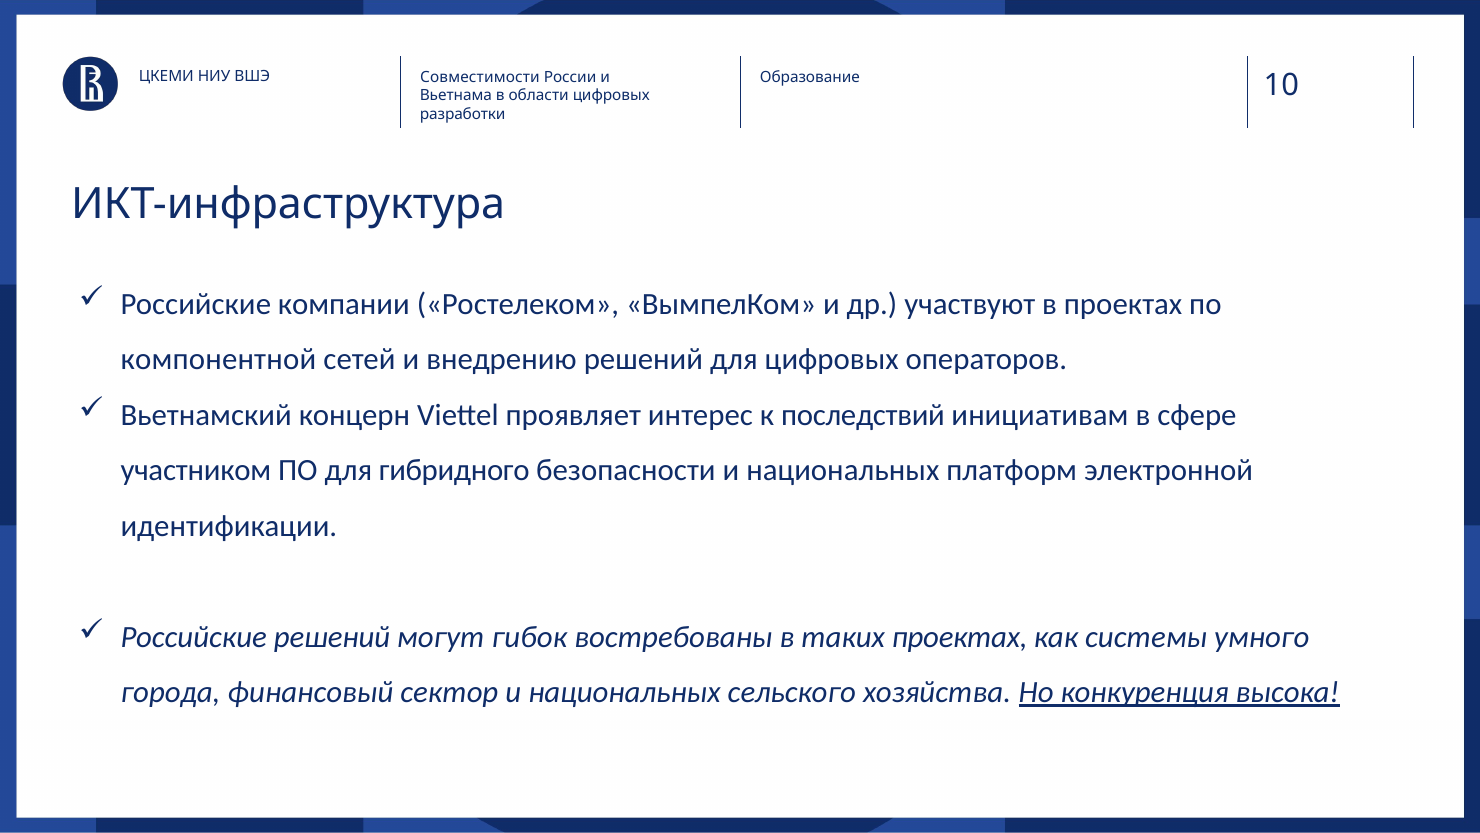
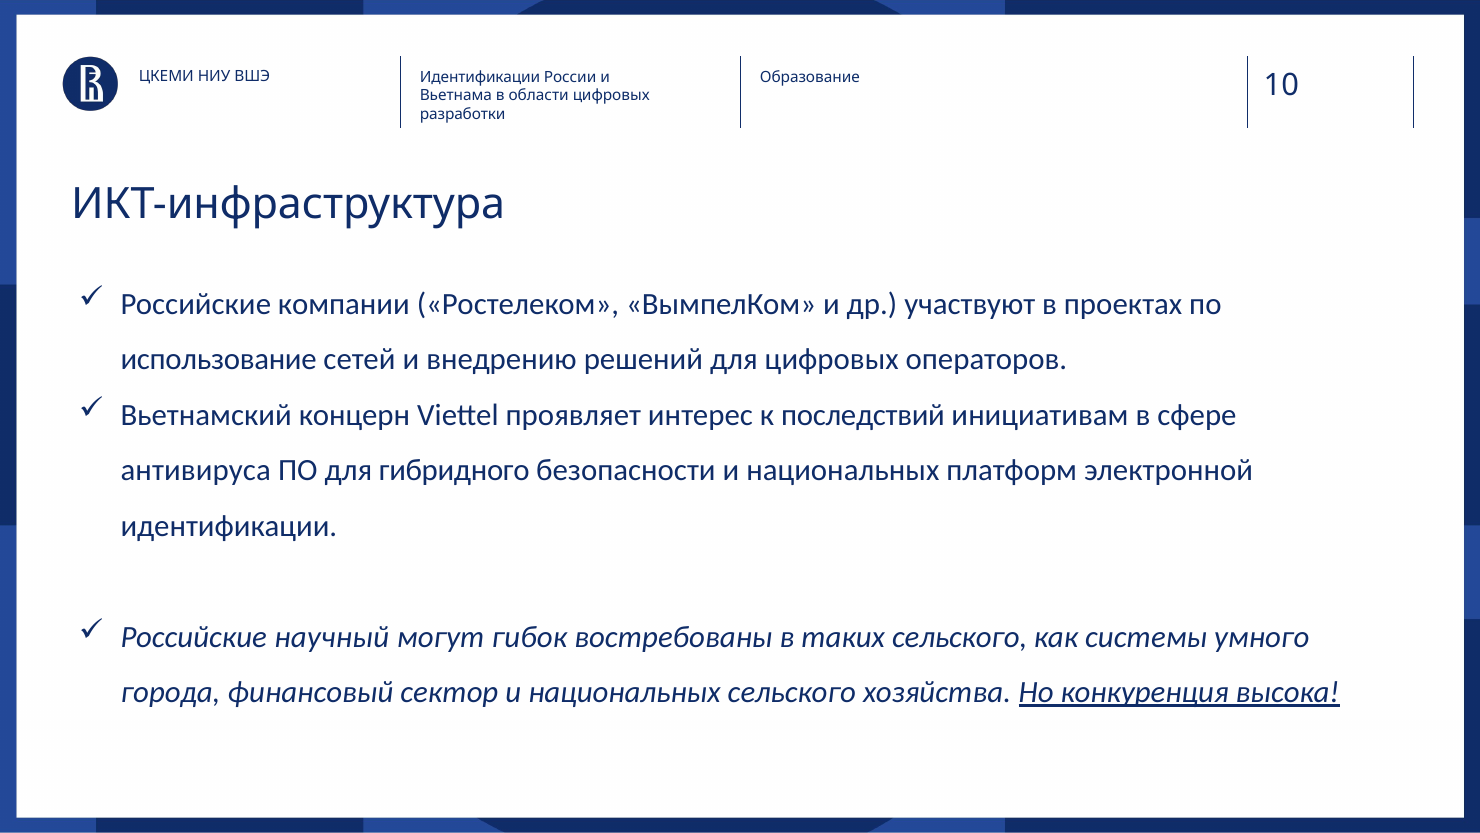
ВШЭ Совместимости: Совместимости -> Идентификации
компонентной: компонентной -> использование
участником: участником -> антивируса
Российские решений: решений -> научный
таких проектах: проектах -> сельского
